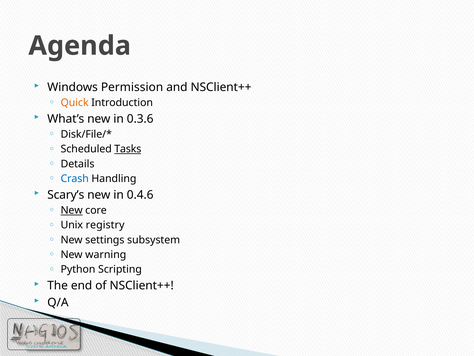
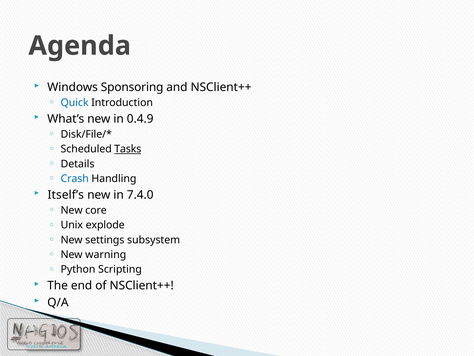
Permission: Permission -> Sponsoring
Quick colour: orange -> blue
0.3.6: 0.3.6 -> 0.4.9
Scary’s: Scary’s -> Itself’s
0.4.6: 0.4.6 -> 7.4.0
New at (72, 210) underline: present -> none
registry: registry -> explode
